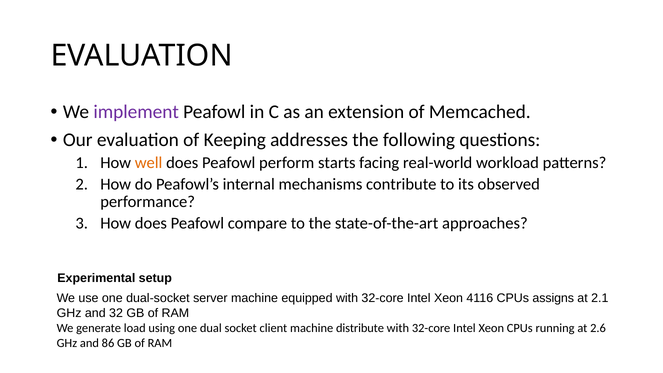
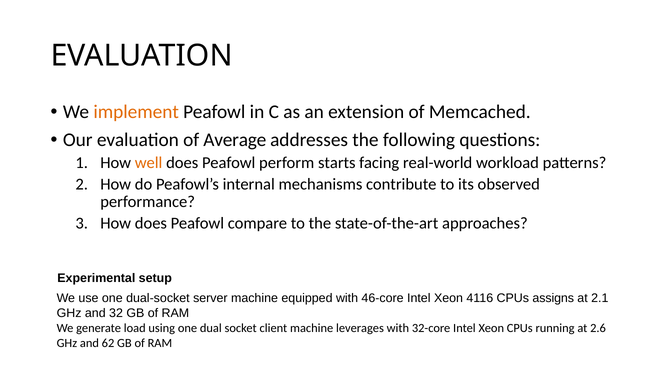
implement colour: purple -> orange
Keeping: Keeping -> Average
equipped with 32-core: 32-core -> 46-core
distribute: distribute -> leverages
86: 86 -> 62
